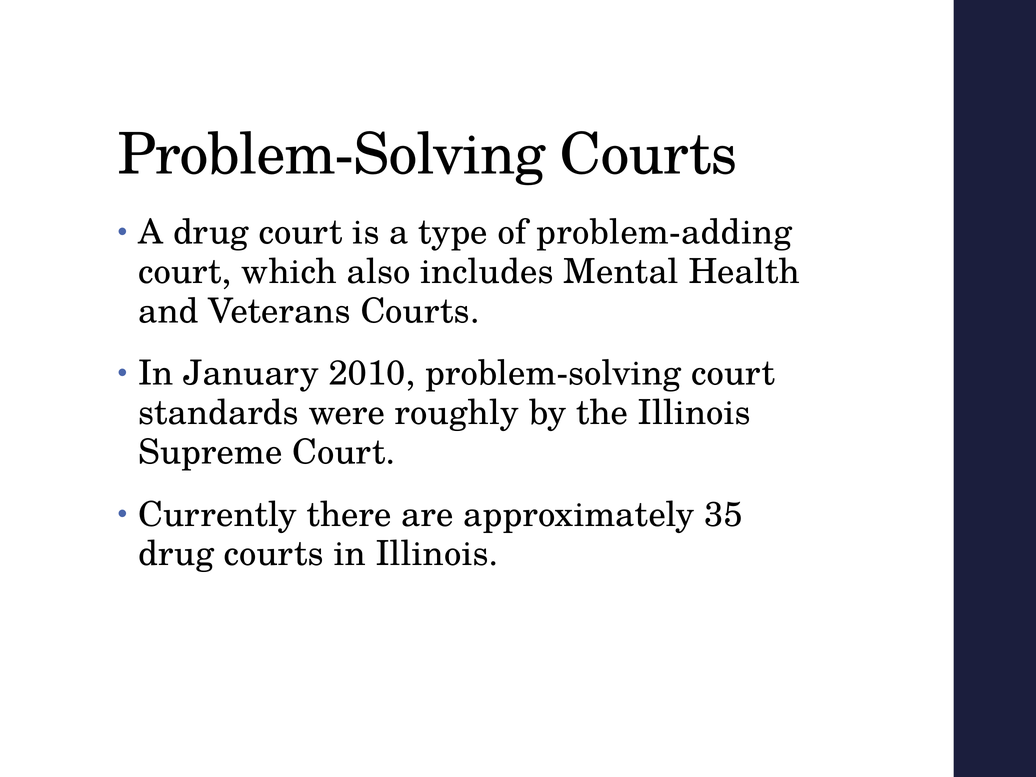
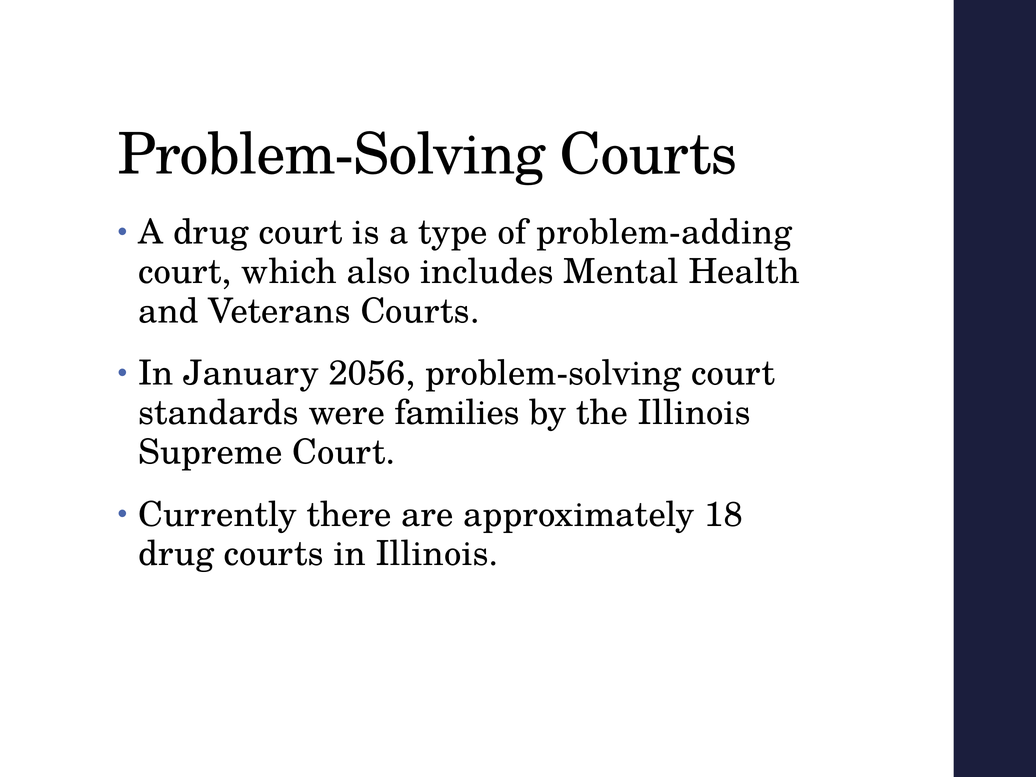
2010: 2010 -> 2056
roughly: roughly -> families
35: 35 -> 18
